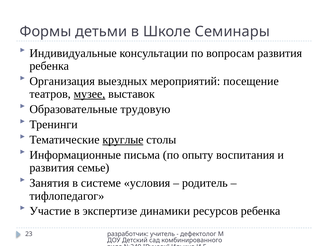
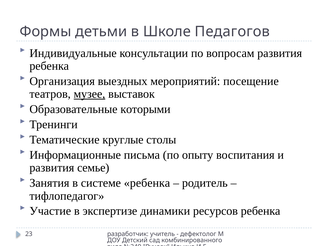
Семинары: Семинары -> Педагогов
трудовую: трудовую -> которыми
круглые underline: present -> none
системе условия: условия -> ребенка
